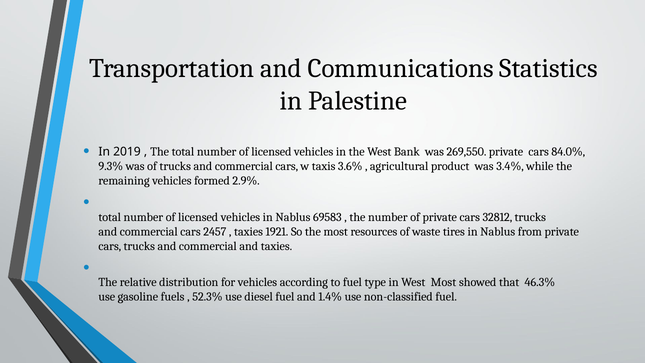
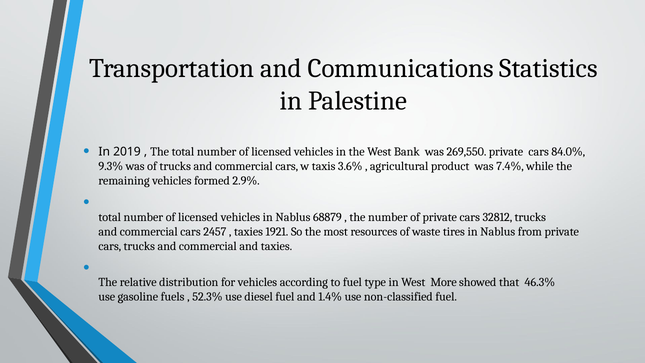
3.4%: 3.4% -> 7.4%
69583: 69583 -> 68879
West Most: Most -> More
